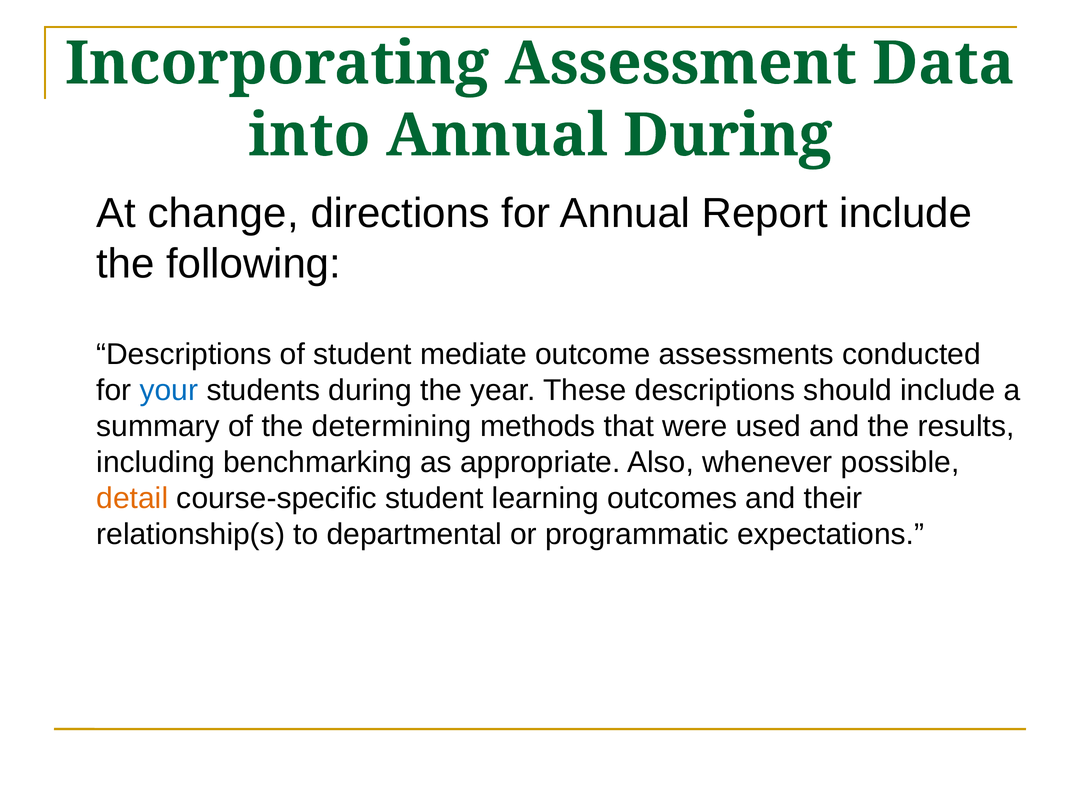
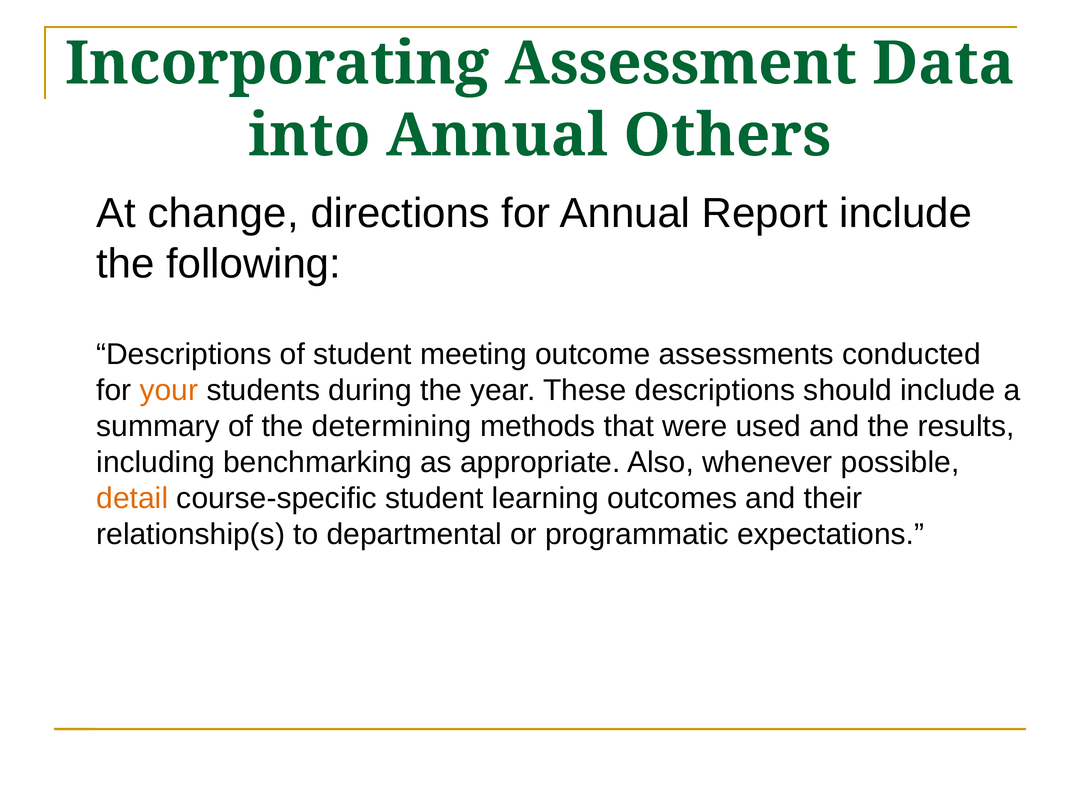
Annual During: During -> Others
mediate: mediate -> meeting
your colour: blue -> orange
